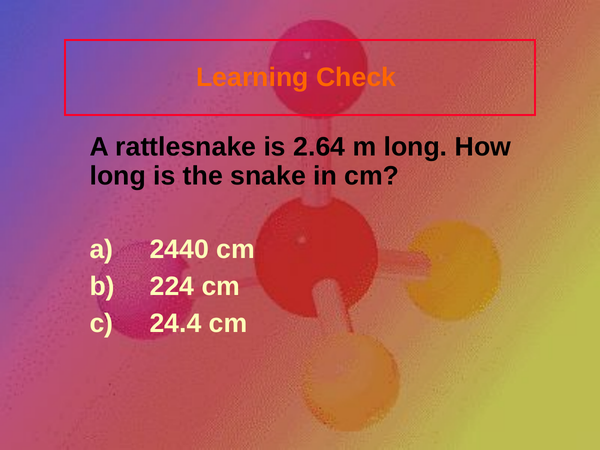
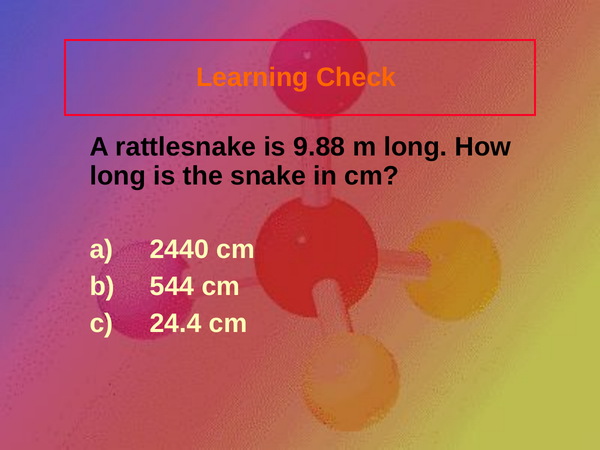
2.64: 2.64 -> 9.88
224: 224 -> 544
